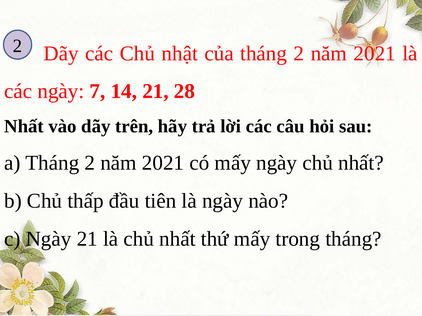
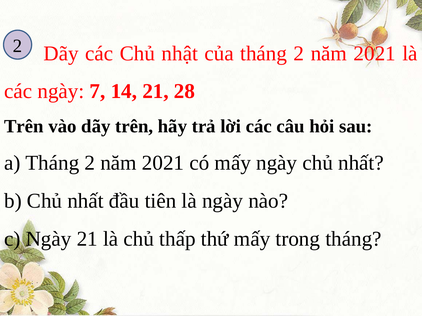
Nhất at (24, 126): Nhất -> Trên
b Chủ thấp: thấp -> nhất
là chủ nhất: nhất -> thấp
